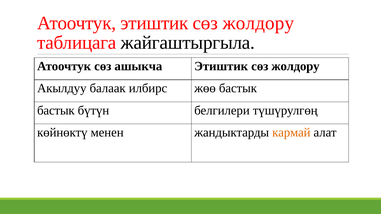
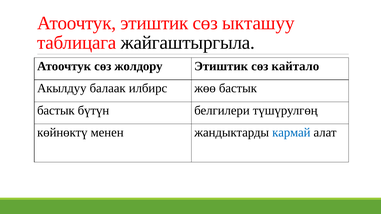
Атоочтук этиштик сөз жолдору: жолдору -> ыкташуу
ашыкча: ашыкча -> жолдору
жолдору at (295, 66): жолдору -> кайтало
кармай colour: orange -> blue
